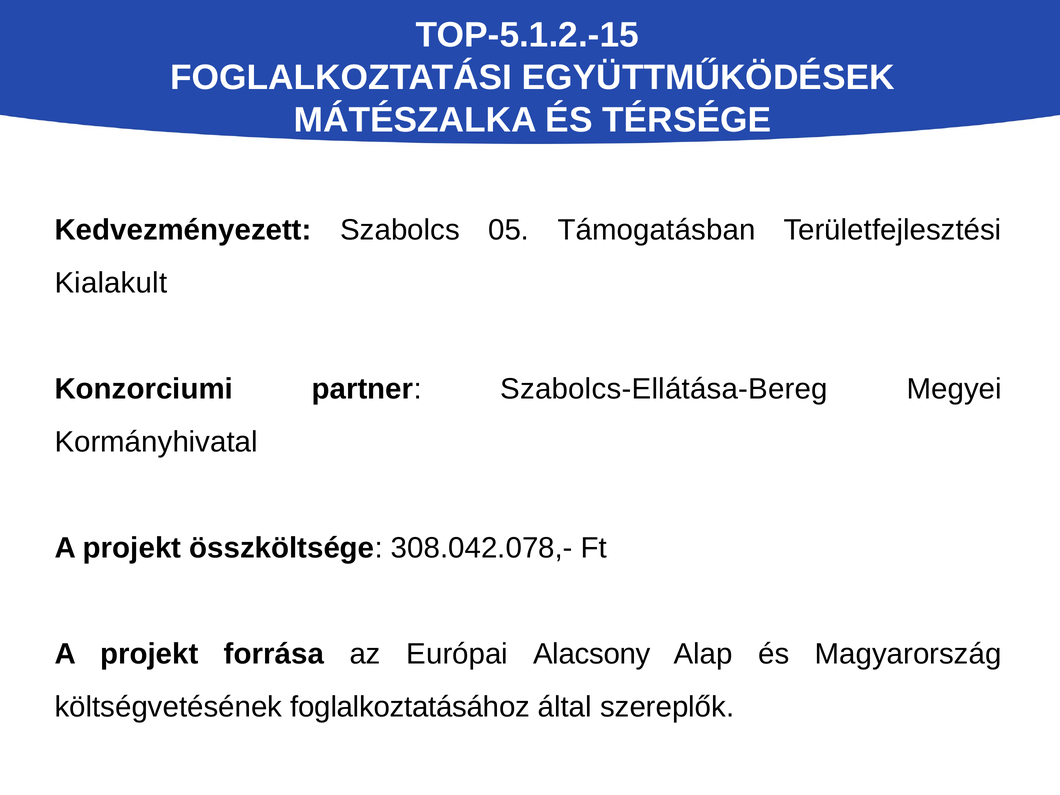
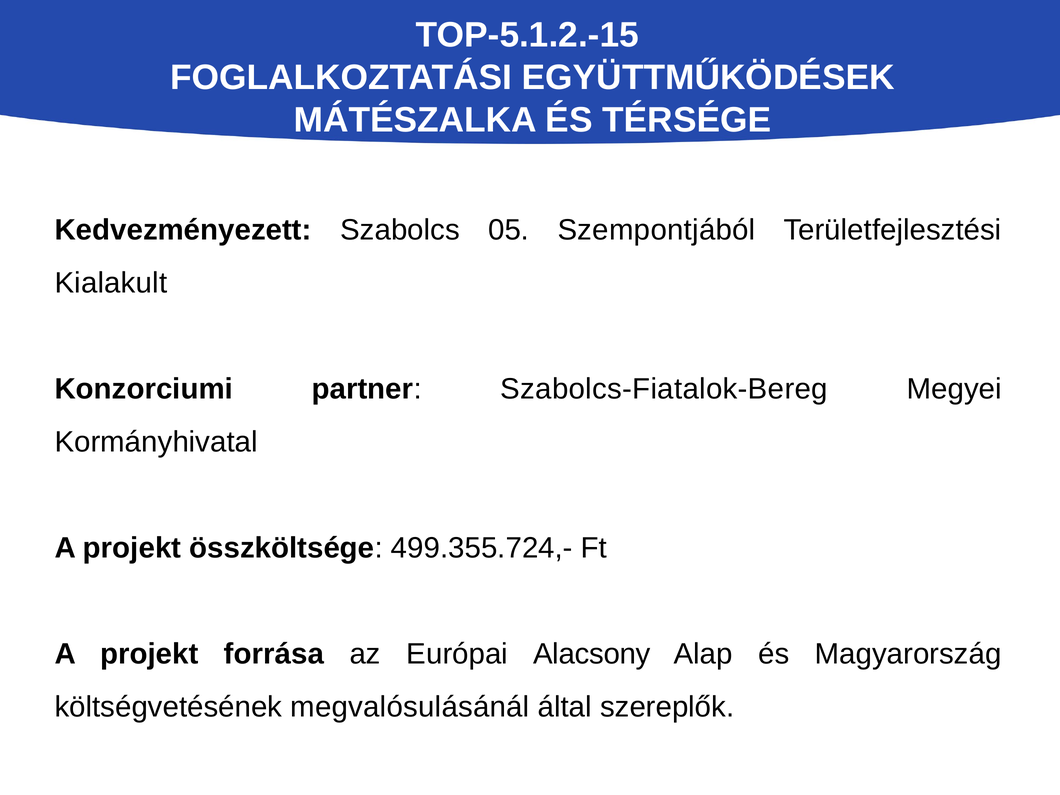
Támogatásban: Támogatásban -> Szempontjából
Szabolcs-Ellátása-Bereg: Szabolcs-Ellátása-Bereg -> Szabolcs-Fiatalok-Bereg
308.042.078,-: 308.042.078,- -> 499.355.724,-
foglalkoztatásához: foglalkoztatásához -> megvalósulásánál
